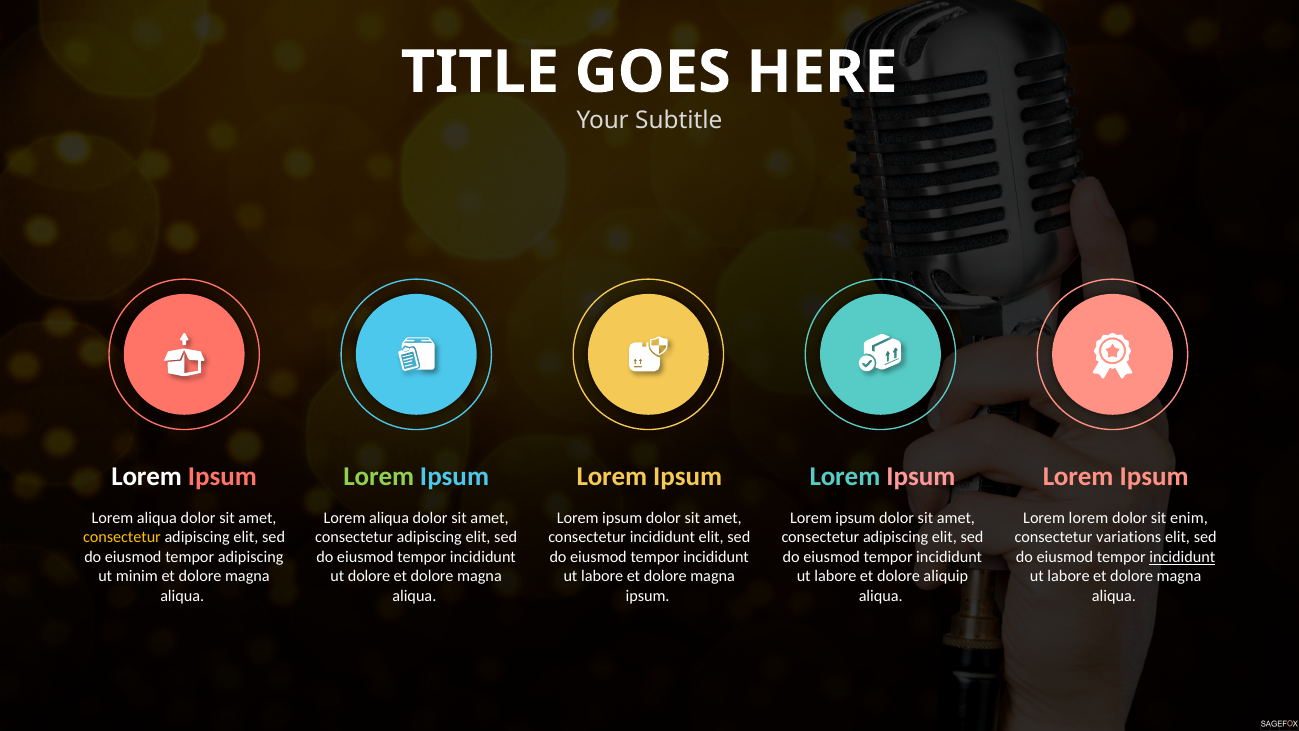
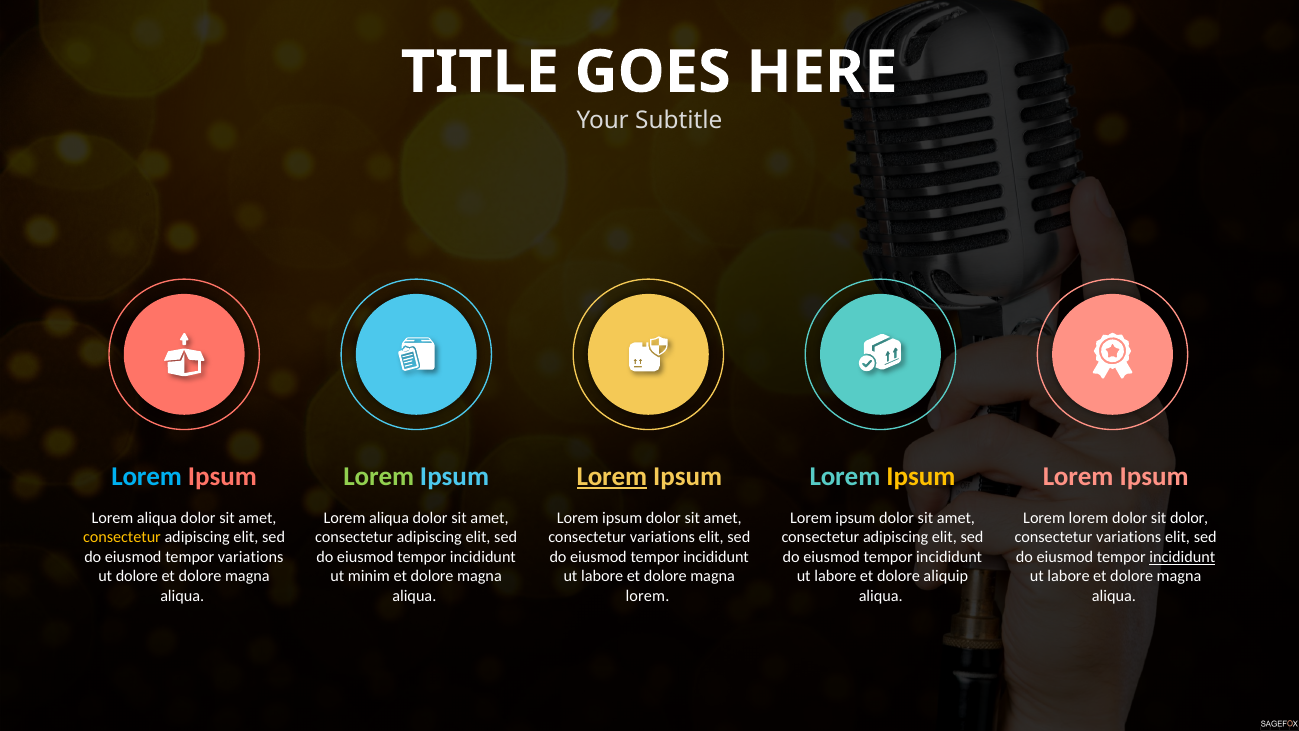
Lorem at (147, 476) colour: white -> light blue
Lorem at (612, 476) underline: none -> present
Ipsum at (921, 476) colour: pink -> yellow
sit enim: enim -> dolor
incididunt at (662, 537): incididunt -> variations
tempor adipiscing: adipiscing -> variations
ut minim: minim -> dolore
ut dolore: dolore -> minim
ipsum at (648, 596): ipsum -> lorem
